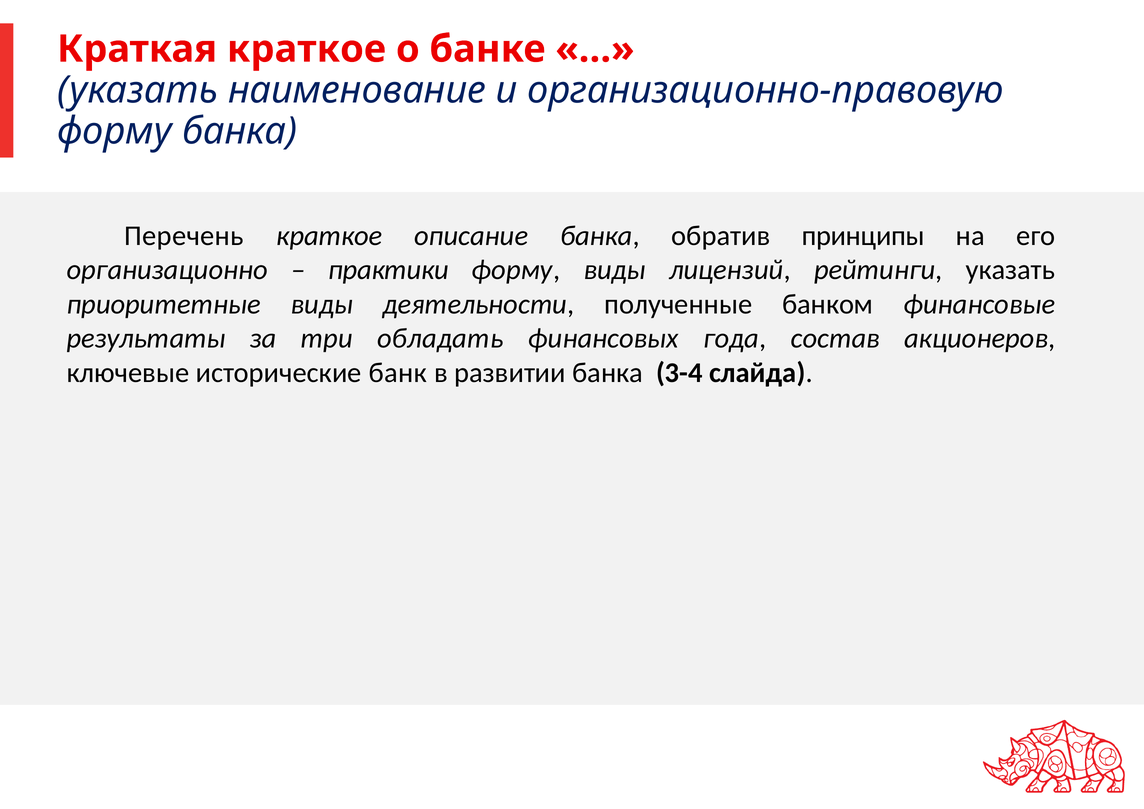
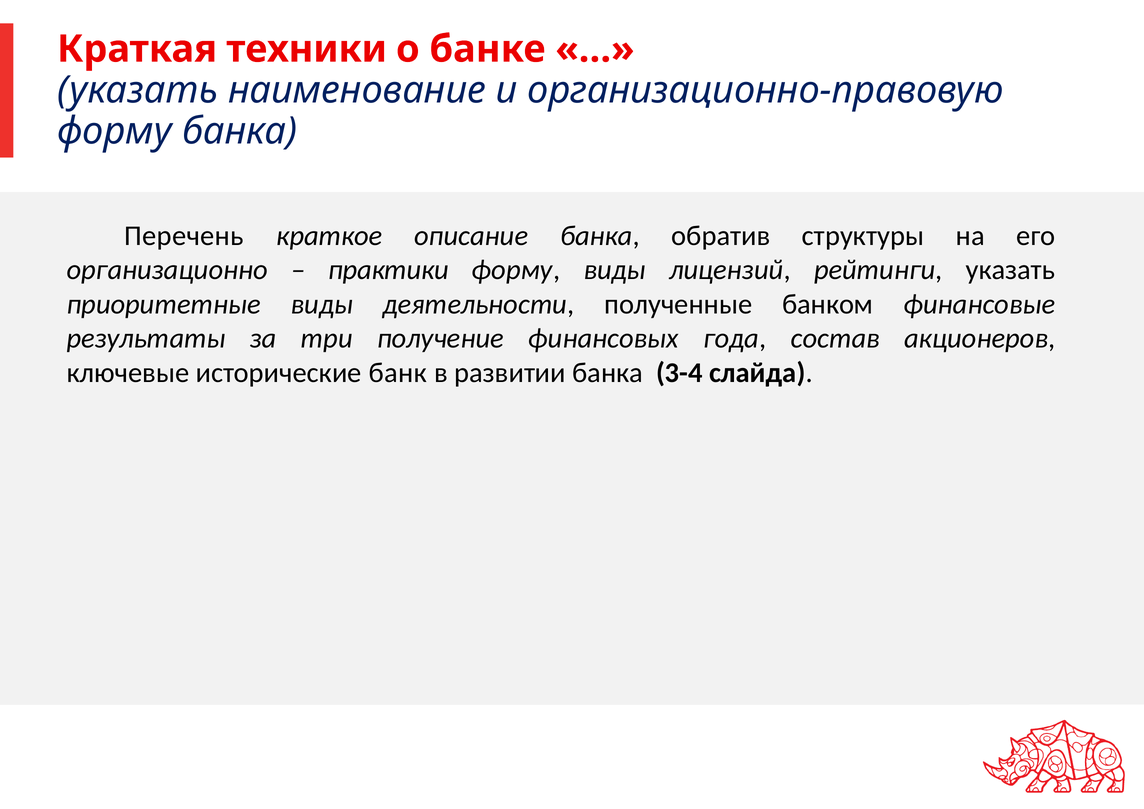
Краткая краткое: краткое -> техники
принципы: принципы -> структуры
обладать: обладать -> получение
